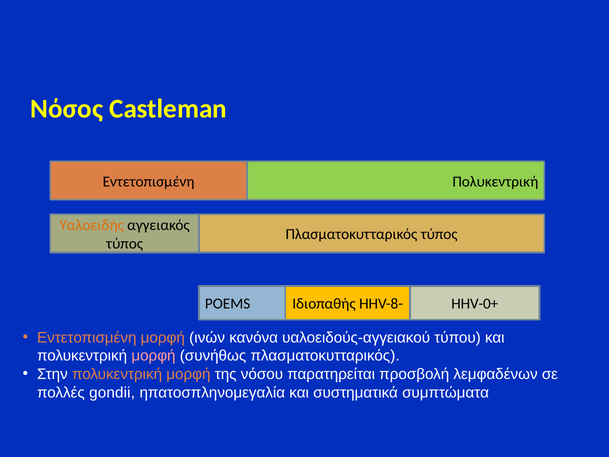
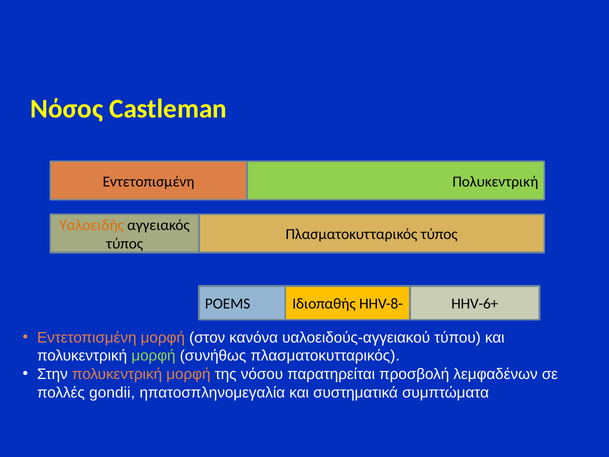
HHV-0+: HHV-0+ -> HHV-6+
ινών: ινών -> στον
μορφή at (153, 356) colour: pink -> light green
